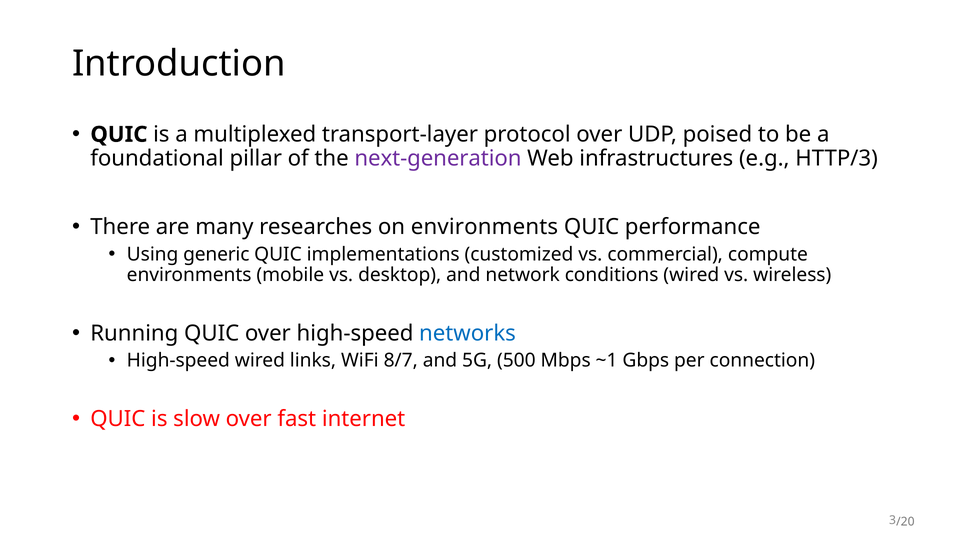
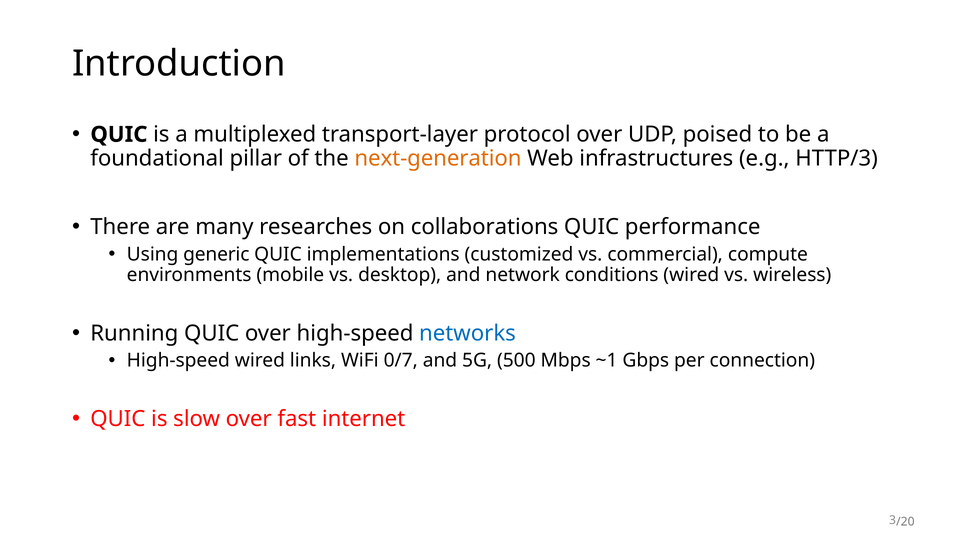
next-generation colour: purple -> orange
on environments: environments -> collaborations
8/7: 8/7 -> 0/7
